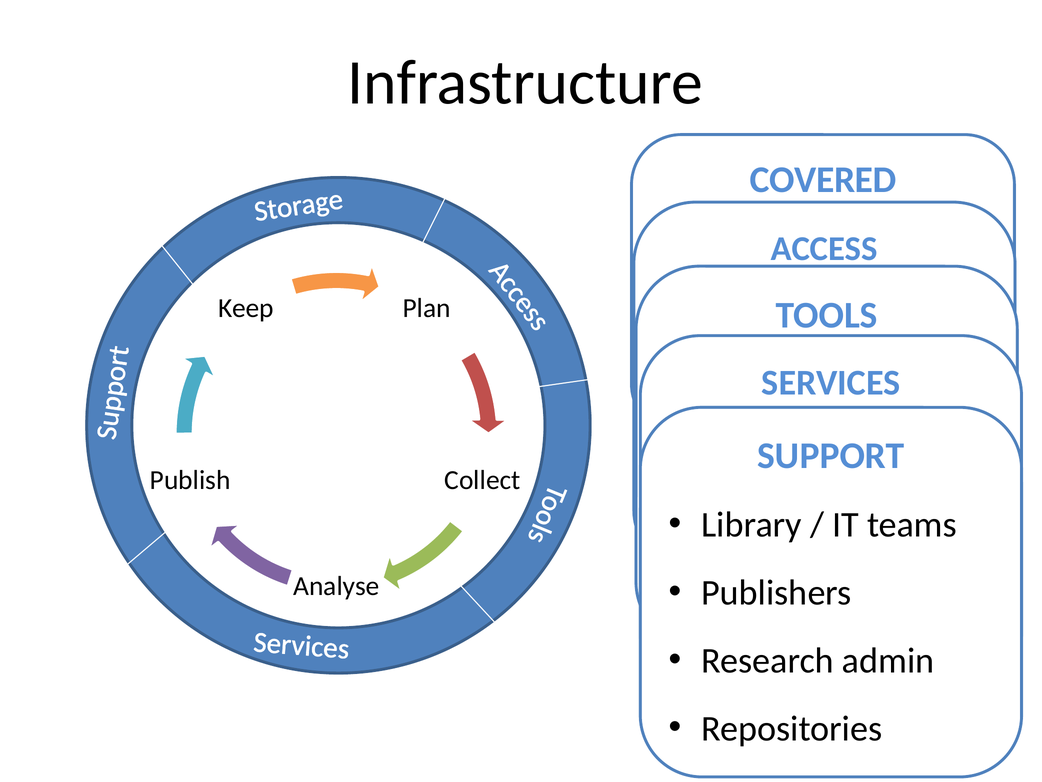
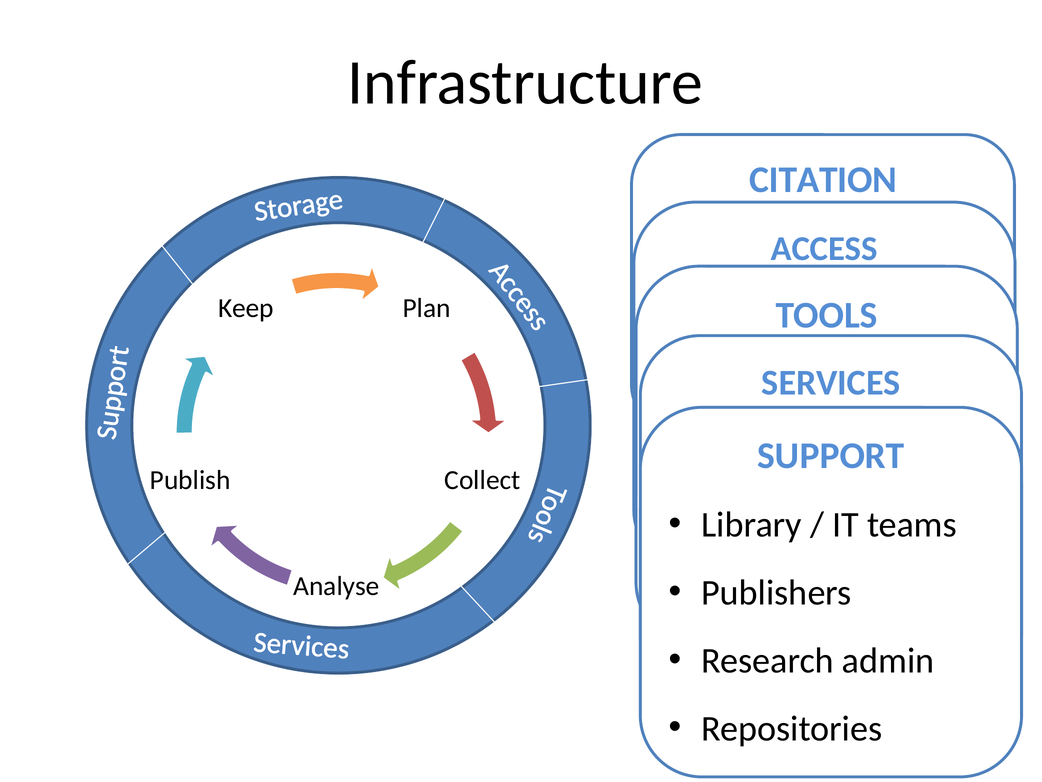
COVERED: COVERED -> CITATION
